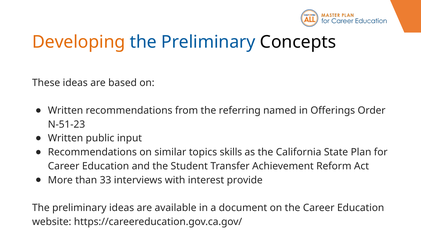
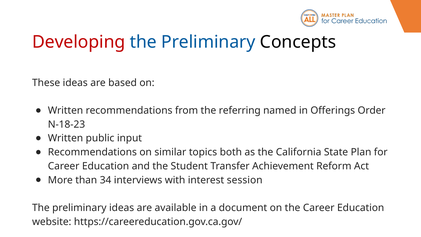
Developing colour: orange -> red
N-51-23: N-51-23 -> N-18-23
skills: skills -> both
33: 33 -> 34
provide: provide -> session
